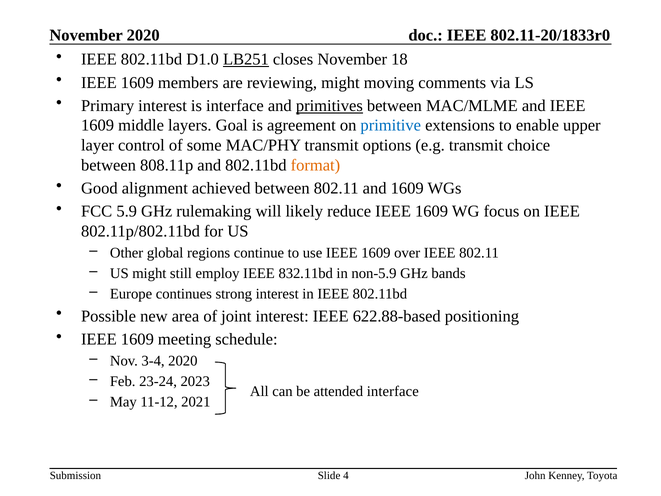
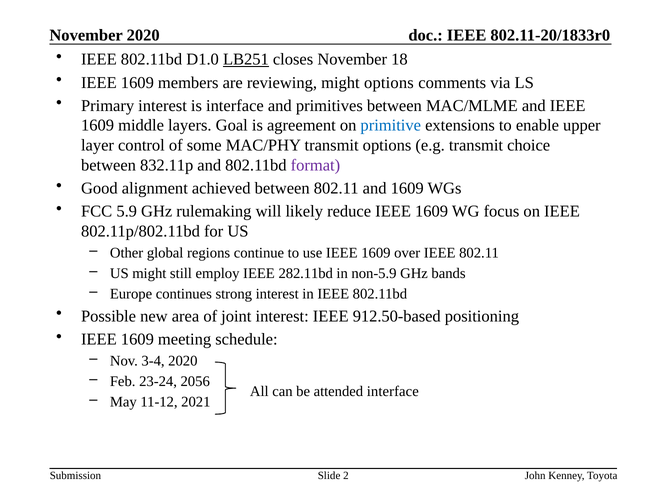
might moving: moving -> options
primitives underline: present -> none
808.11p: 808.11p -> 832.11p
format colour: orange -> purple
832.11bd: 832.11bd -> 282.11bd
622.88-based: 622.88-based -> 912.50-based
2023: 2023 -> 2056
4: 4 -> 2
